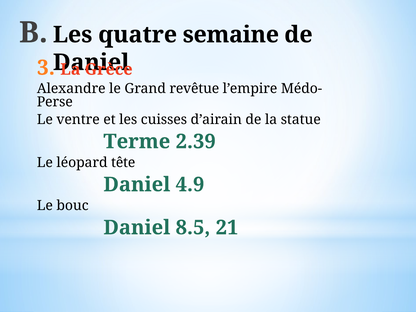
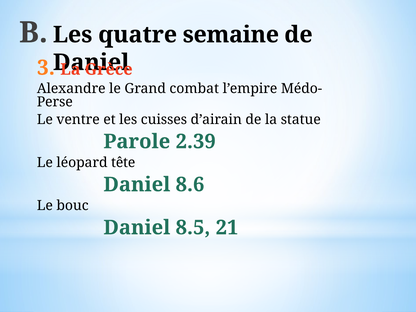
revêtue: revêtue -> combat
Terme: Terme -> Parole
4.9: 4.9 -> 8.6
